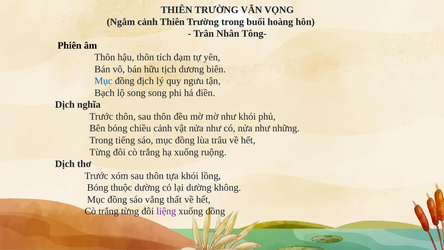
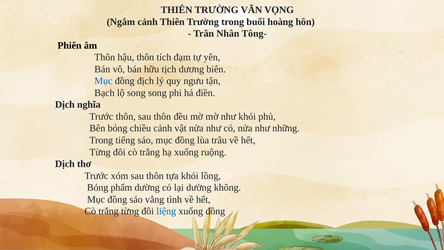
thuộc: thuộc -> phẩm
thất: thất -> tình
liệng colour: purple -> blue
